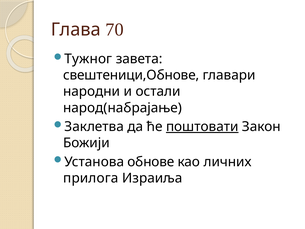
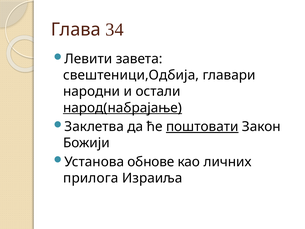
70: 70 -> 34
Тужног: Тужног -> Левити
свештеници,Обнове: свештеници,Обнове -> свештеници,Одбија
народ(набрајање underline: none -> present
